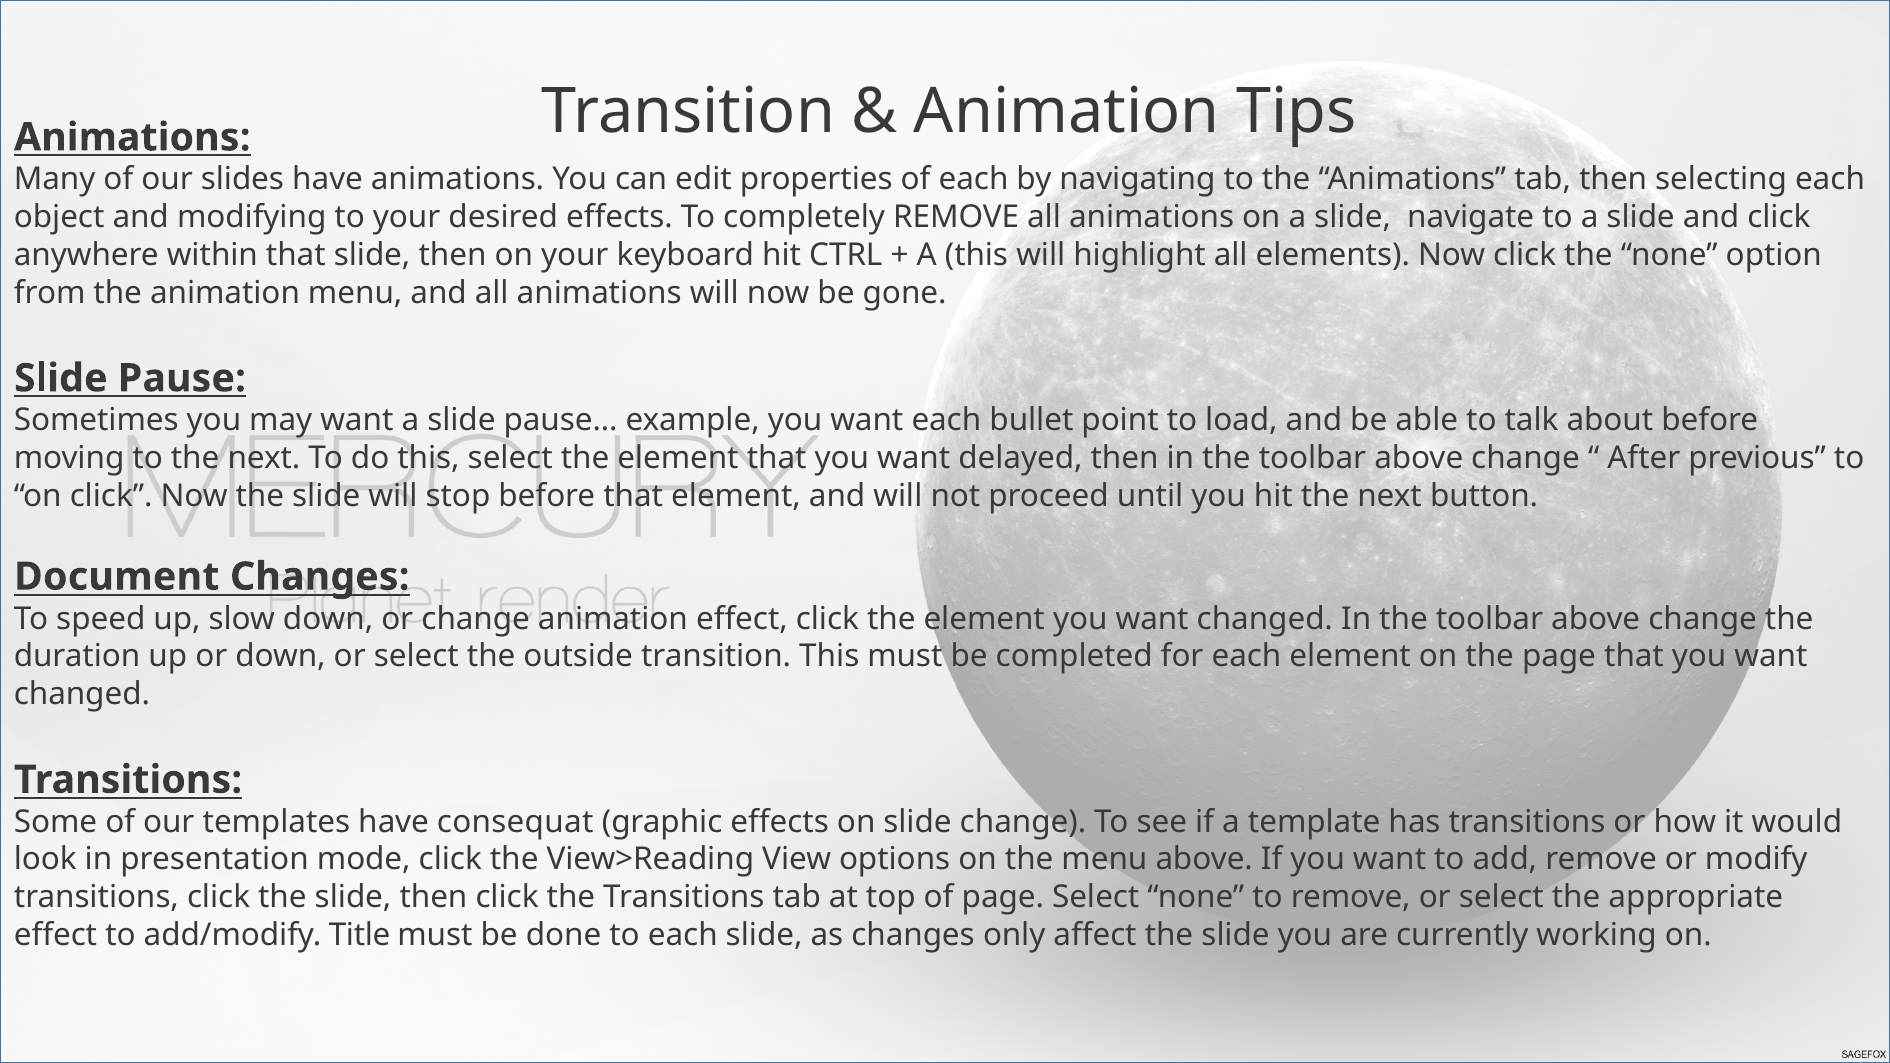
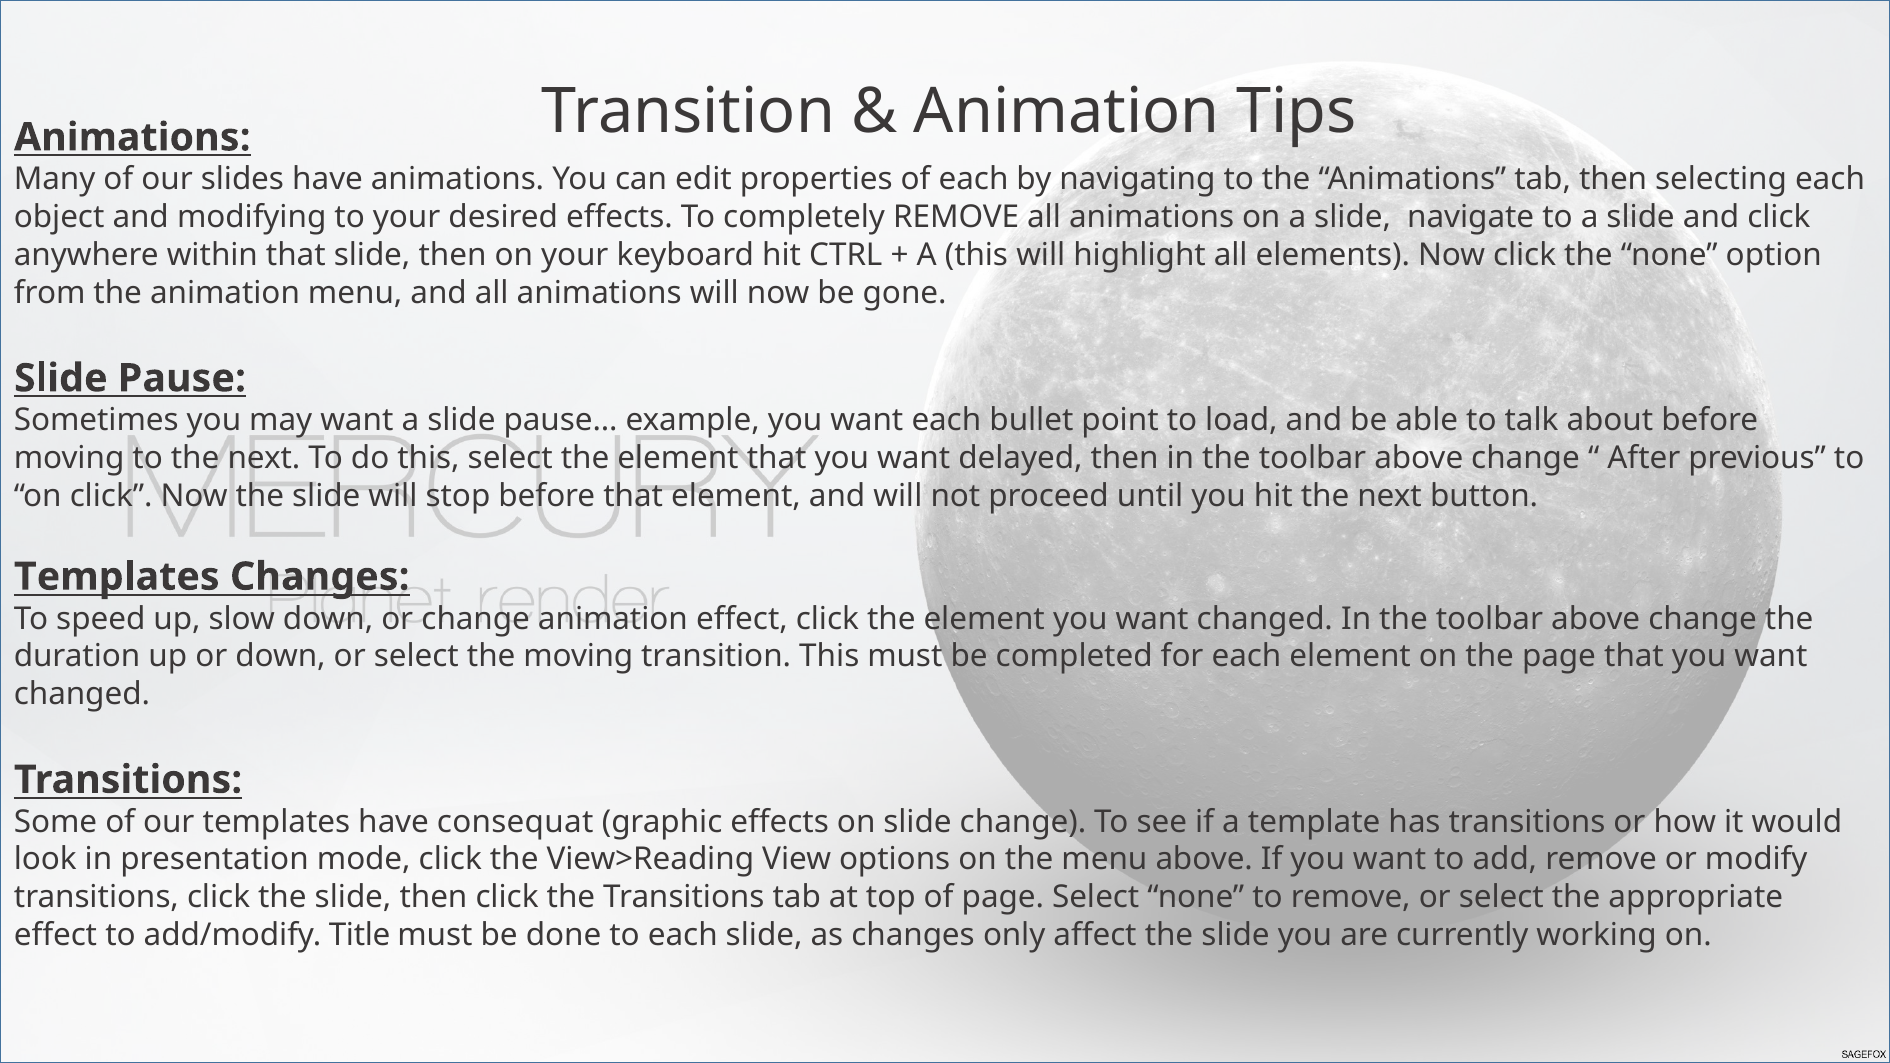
Document at (117, 577): Document -> Templates
the outside: outside -> moving
